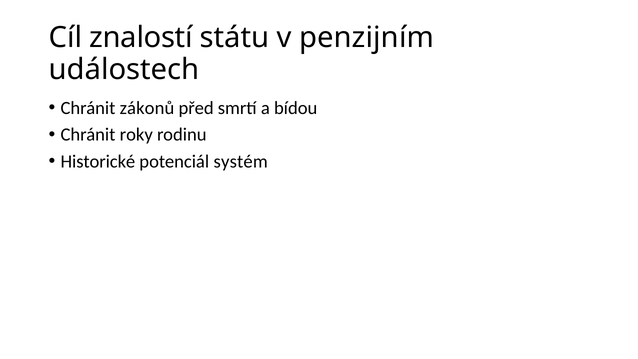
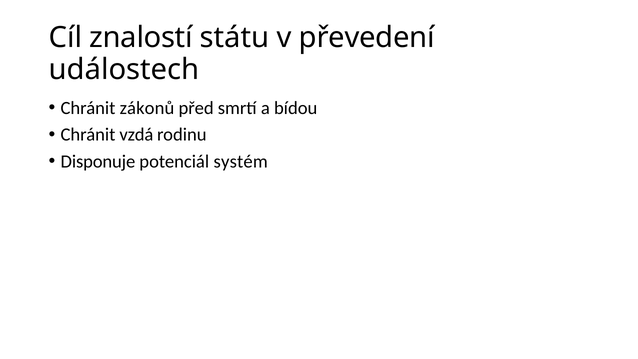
penzijním: penzijním -> převedení
roky: roky -> vzdá
Historické: Historické -> Disponuje
